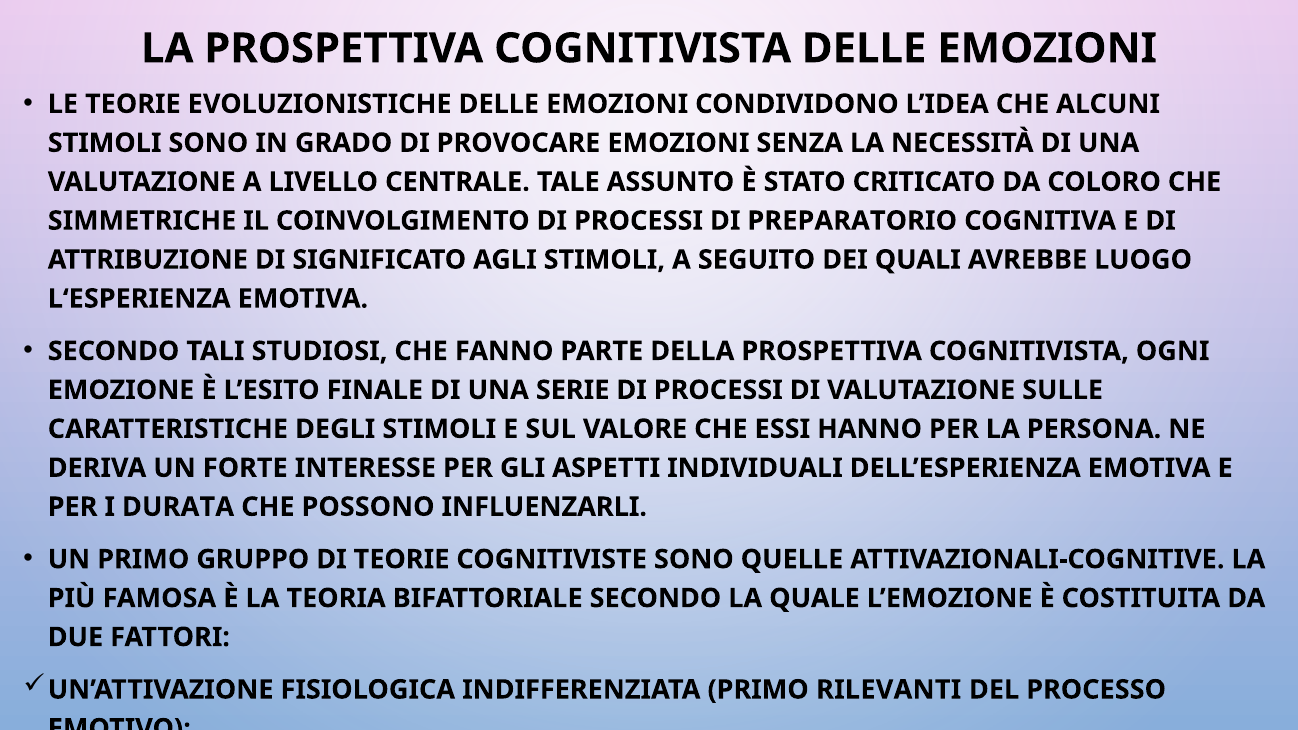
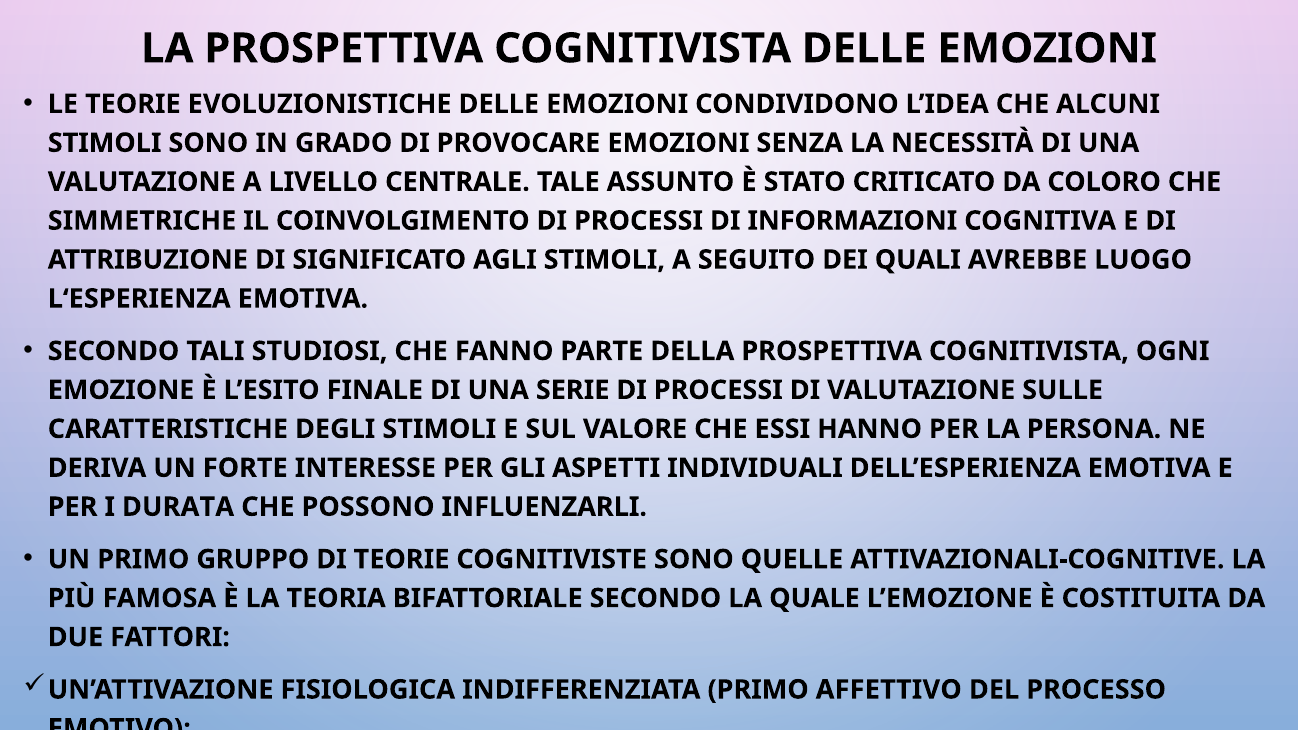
PREPARATORIO: PREPARATORIO -> INFORMAZIONI
RILEVANTI: RILEVANTI -> AFFETTIVO
